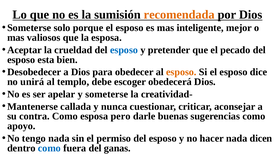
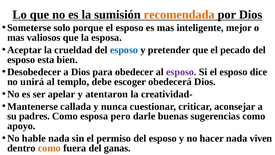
esposo at (181, 72) colour: orange -> purple
y someterse: someterse -> atentaron
contra: contra -> padres
tengo: tengo -> hable
dicen: dicen -> viven
como at (49, 148) colour: blue -> orange
